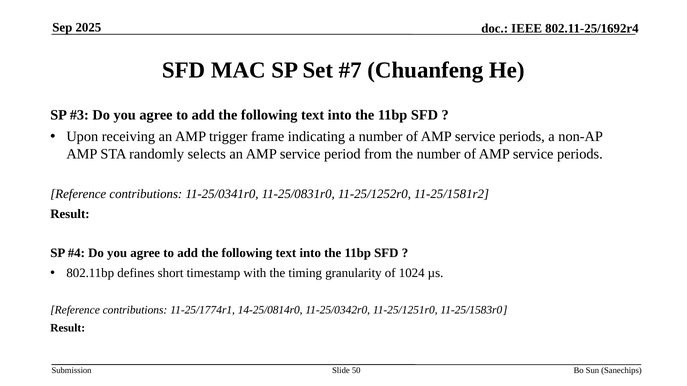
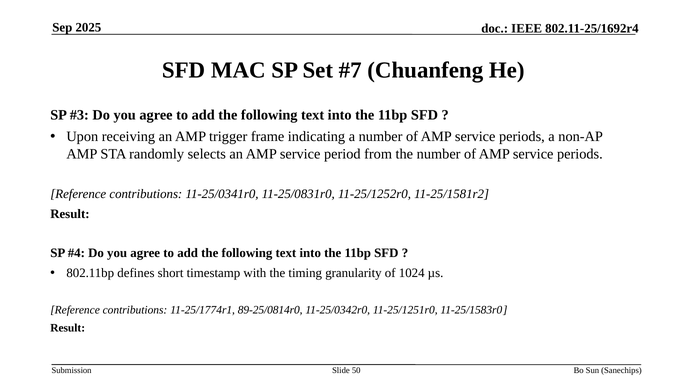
14-25/0814r0: 14-25/0814r0 -> 89-25/0814r0
